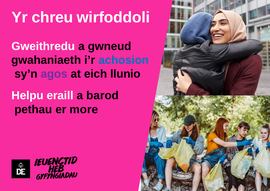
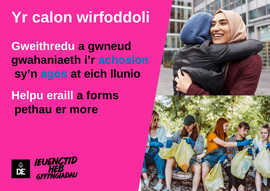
chreu: chreu -> calon
agos colour: purple -> blue
barod: barod -> forms
